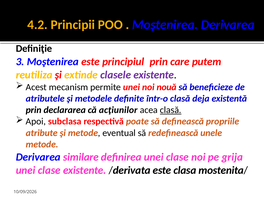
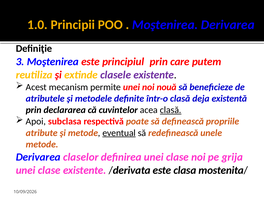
4.2: 4.2 -> 1.0
acţiunilor: acţiunilor -> cuvintelor
eventual underline: none -> present
similare: similare -> claselor
